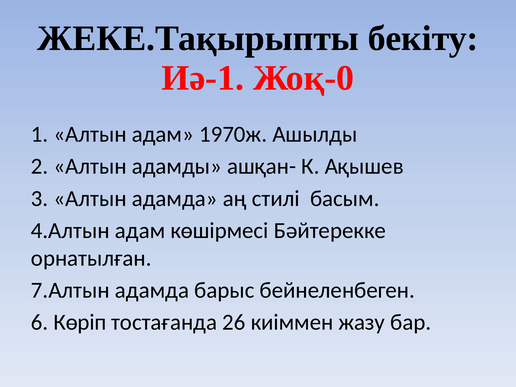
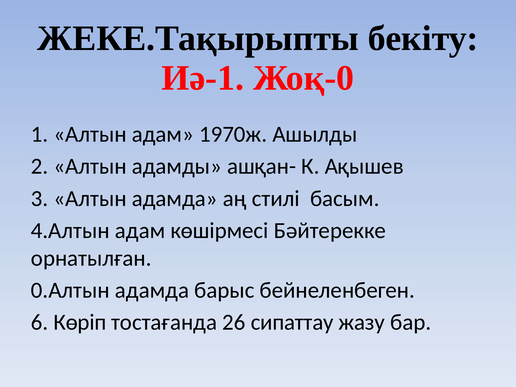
7.Алтын: 7.Алтын -> 0.Алтын
киіммен: киіммен -> сипаттау
